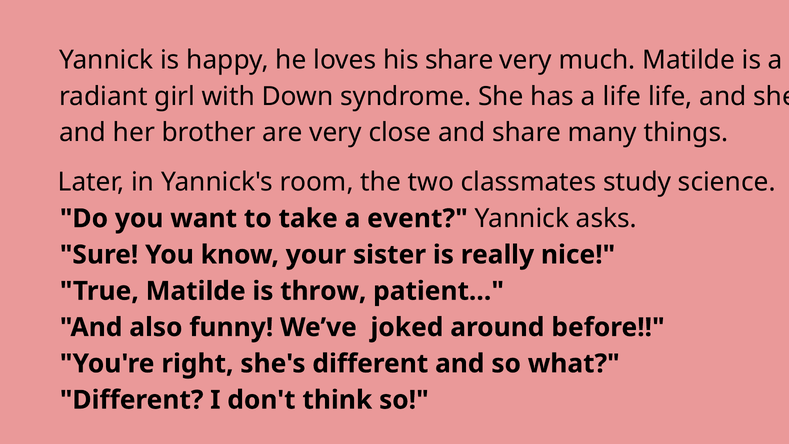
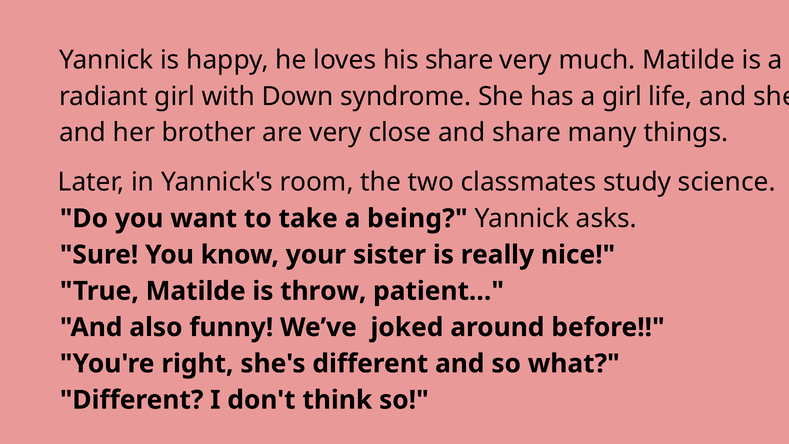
a life: life -> girl
event: event -> being
